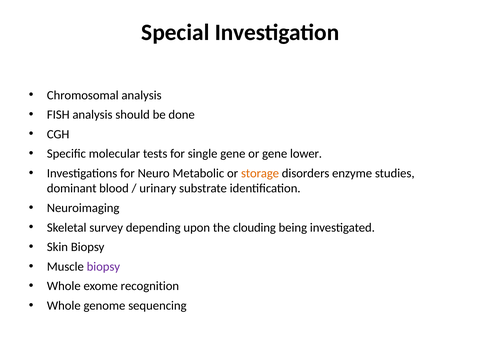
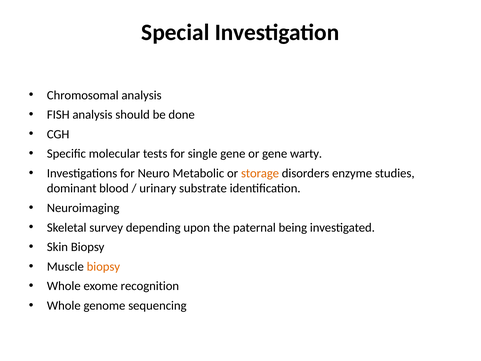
lower: lower -> warty
clouding: clouding -> paternal
biopsy at (103, 266) colour: purple -> orange
